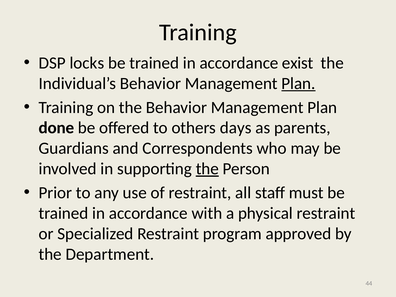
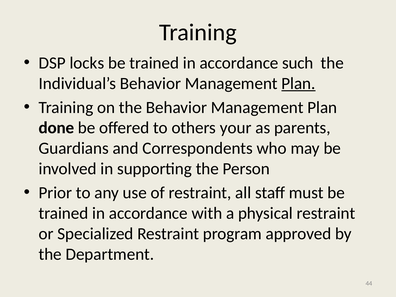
exist: exist -> such
days: days -> your
the at (207, 169) underline: present -> none
